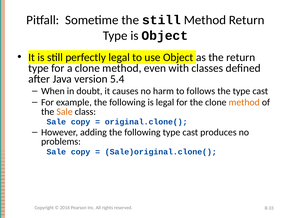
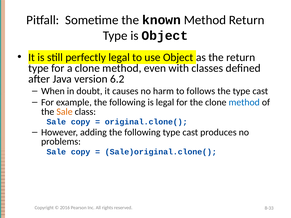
the still: still -> known
5.4: 5.4 -> 6.2
method at (244, 102) colour: orange -> blue
